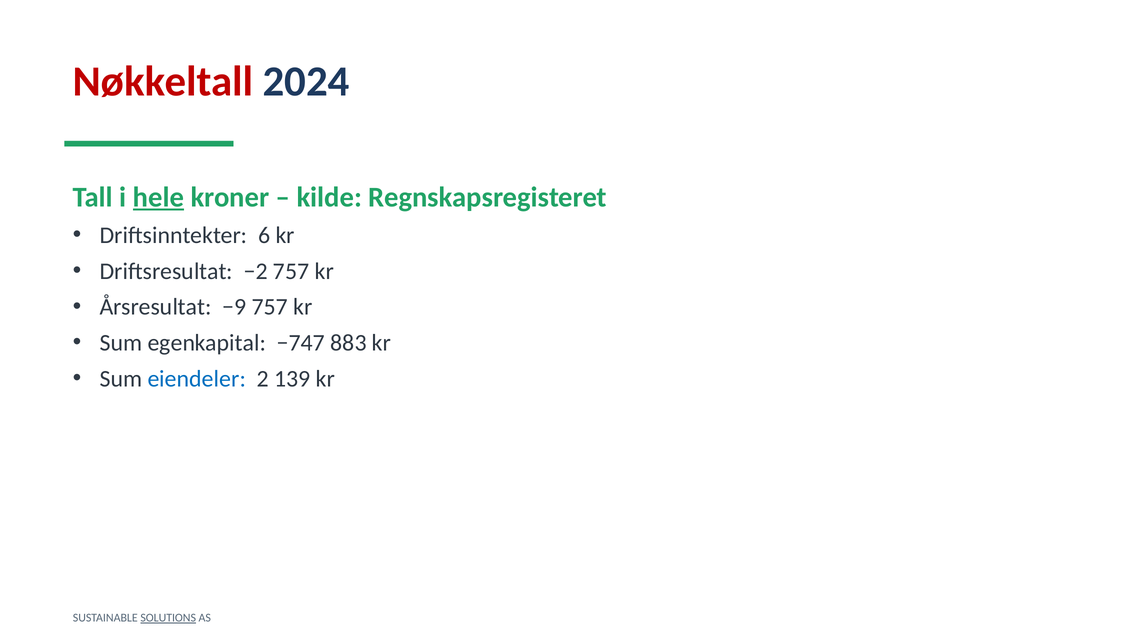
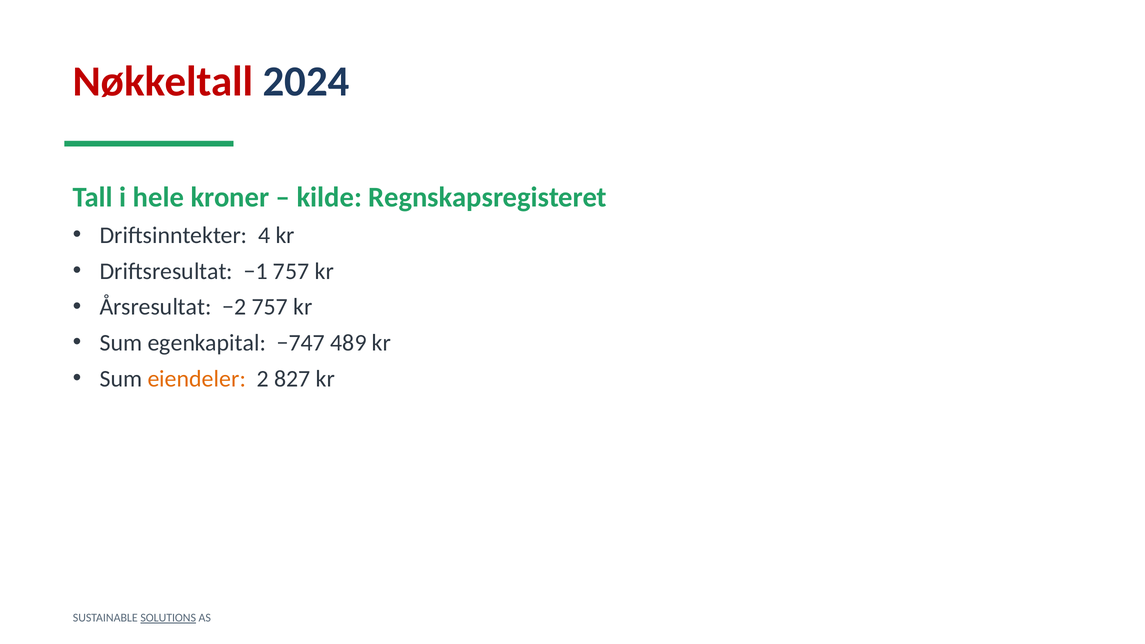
hele underline: present -> none
6: 6 -> 4
−2: −2 -> −1
−9: −9 -> −2
883: 883 -> 489
eiendeler colour: blue -> orange
139: 139 -> 827
